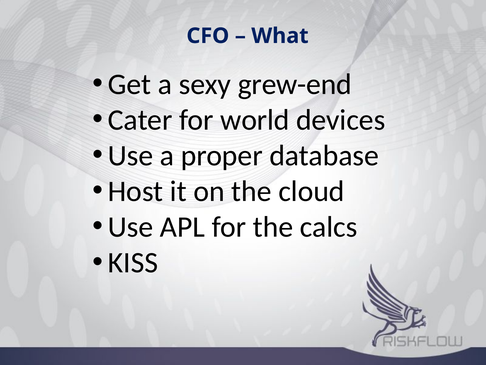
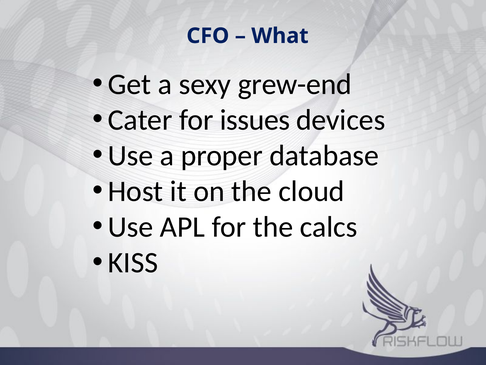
world: world -> issues
